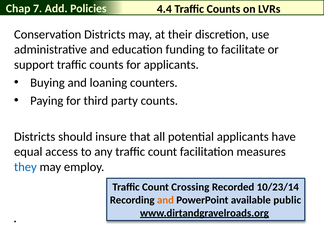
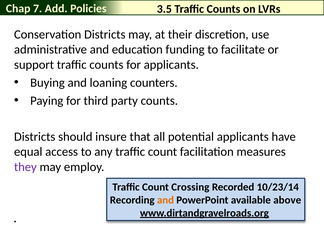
4.4: 4.4 -> 3.5
they colour: blue -> purple
public: public -> above
